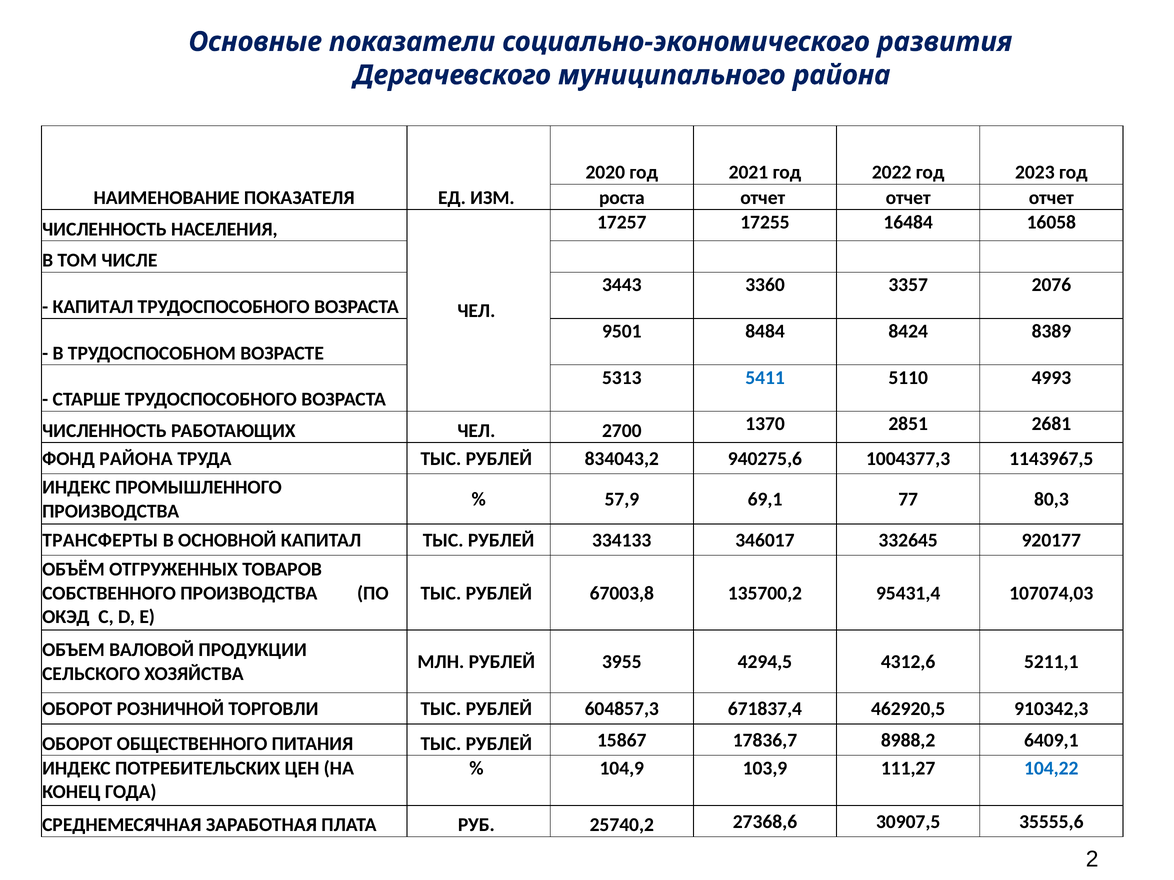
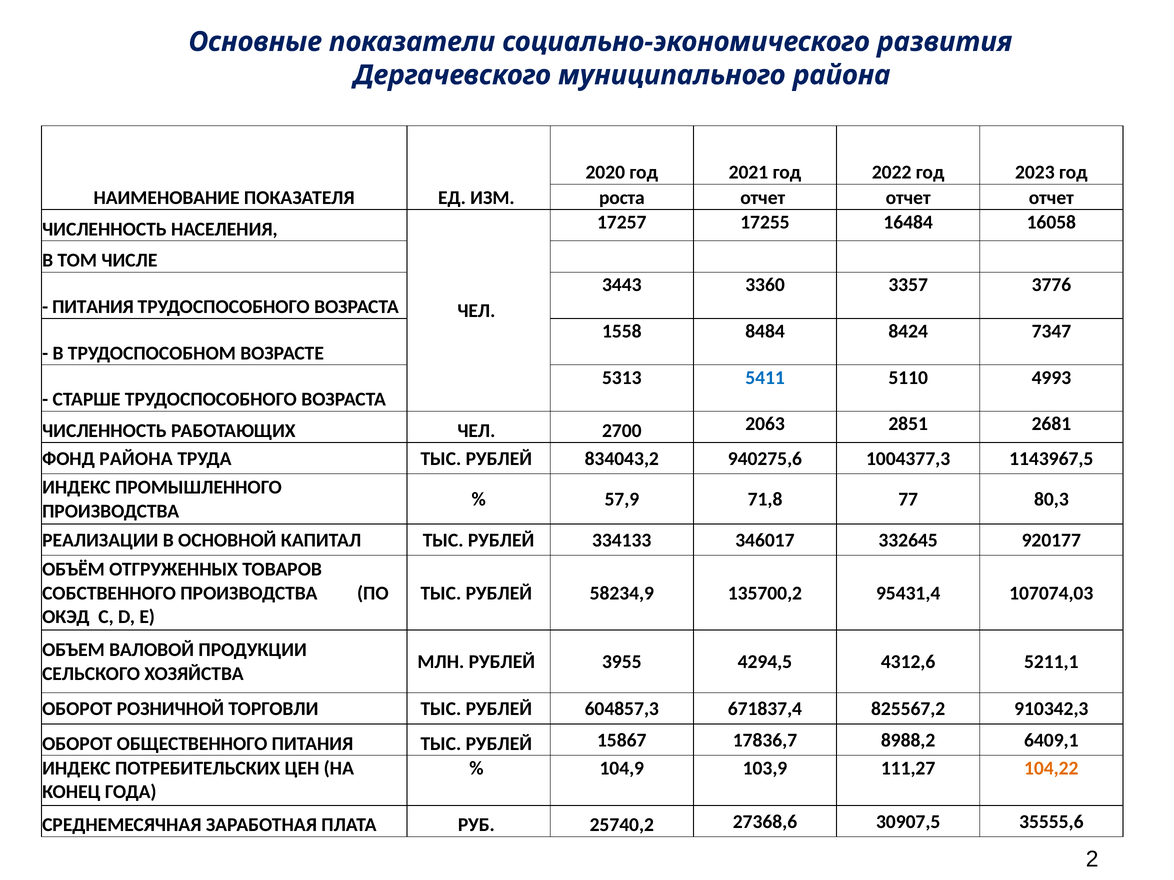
2076: 2076 -> 3776
КАПИТАЛ at (93, 307): КАПИТАЛ -> ПИТАНИЯ
9501: 9501 -> 1558
8389: 8389 -> 7347
1370: 1370 -> 2063
69,1: 69,1 -> 71,8
ТРАНСФЕРТЫ: ТРАНСФЕРТЫ -> РЕАЛИЗАЦИИ
67003,8: 67003,8 -> 58234,9
462920,5: 462920,5 -> 825567,2
104,22 colour: blue -> orange
